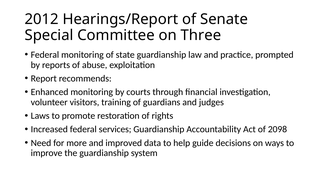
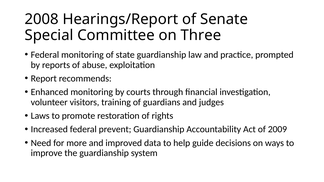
2012: 2012 -> 2008
services: services -> prevent
2098: 2098 -> 2009
